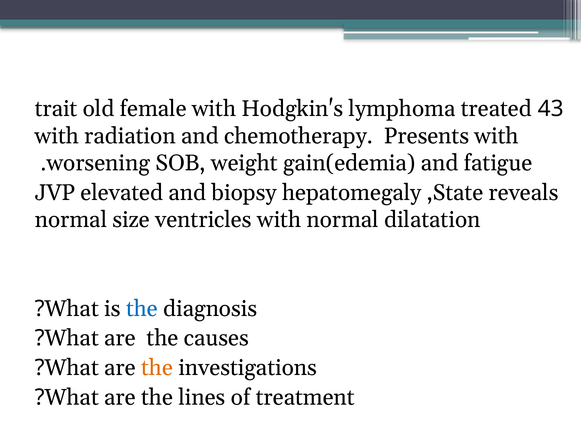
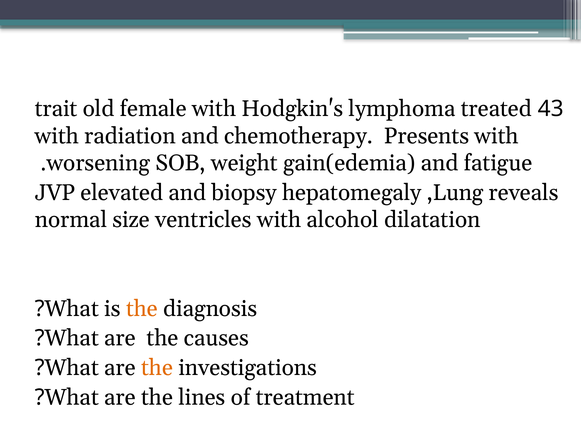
,State: ,State -> ,Lung
with normal: normal -> alcohol
the at (142, 308) colour: blue -> orange
